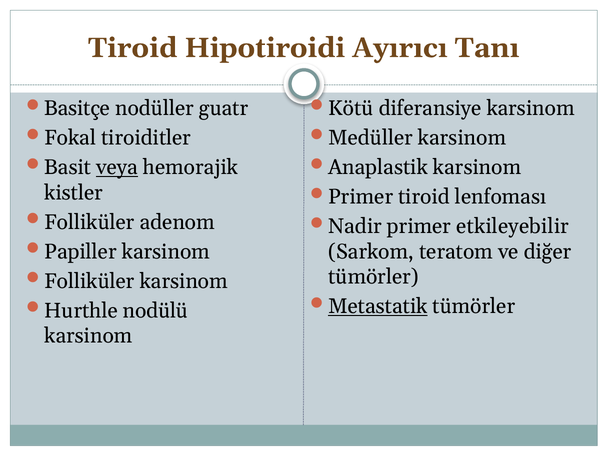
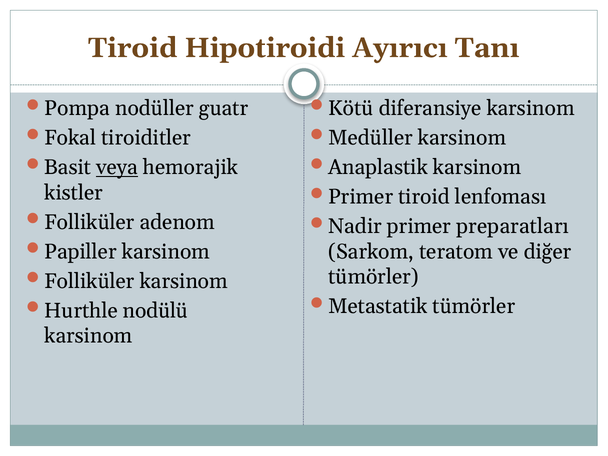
Basitçe: Basitçe -> Pompa
etkileyebilir: etkileyebilir -> preparatları
Metastatik underline: present -> none
